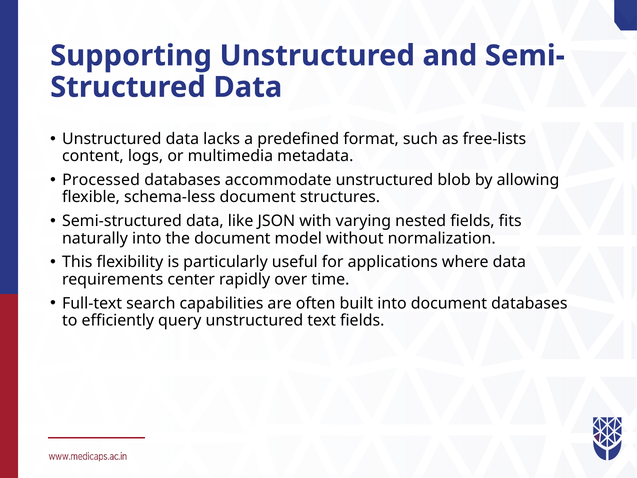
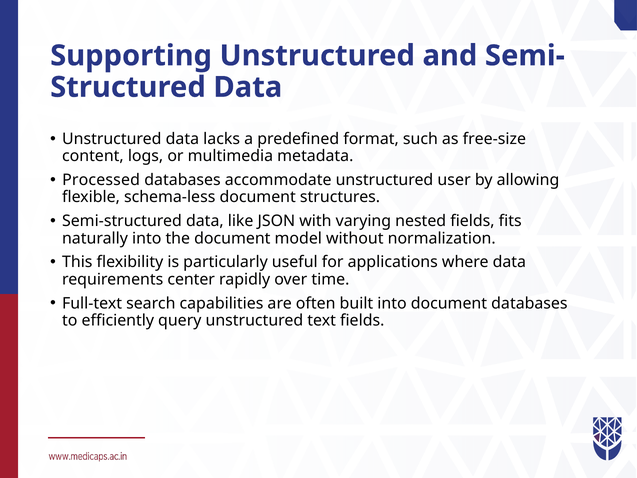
free-lists: free-lists -> free-size
blob: blob -> user
